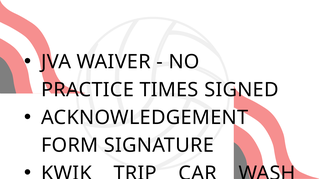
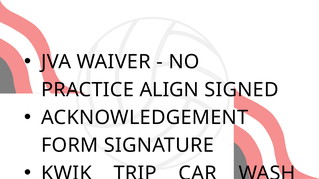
TIMES: TIMES -> ALIGN
